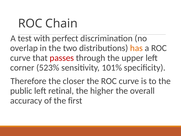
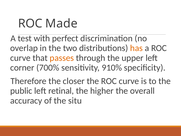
Chain: Chain -> Made
passes colour: red -> orange
523%: 523% -> 700%
101%: 101% -> 910%
first: first -> situ
